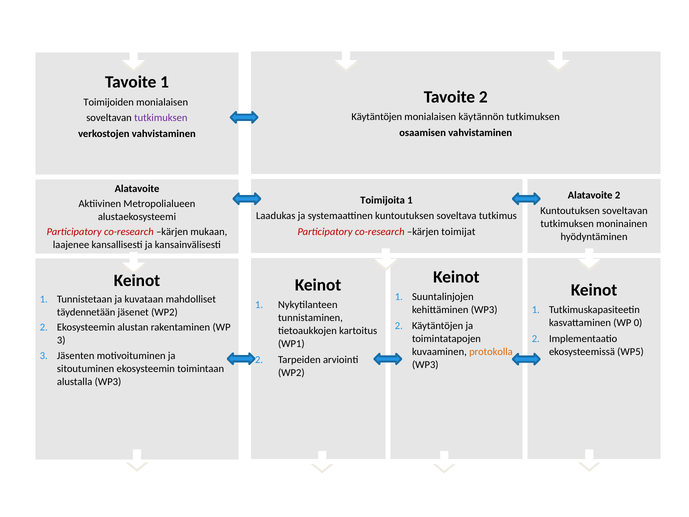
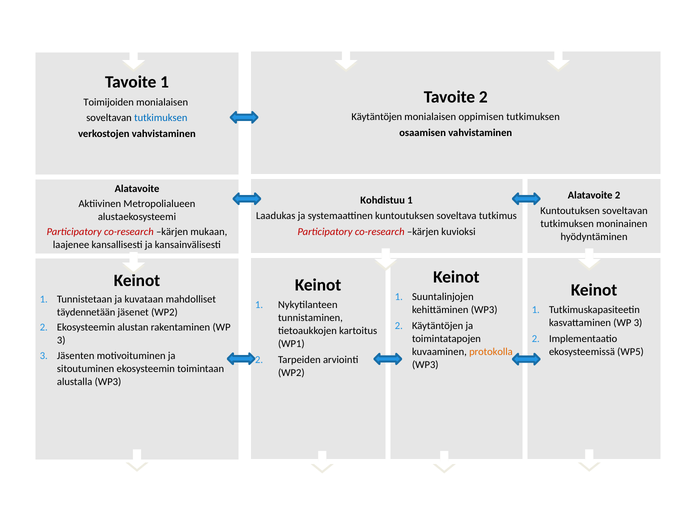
käytännön: käytännön -> oppimisen
tutkimuksen at (161, 118) colour: purple -> blue
Toimijoita: Toimijoita -> Kohdistuu
toimijat: toimijat -> kuvioksi
kasvattaminen WP 0: 0 -> 3
